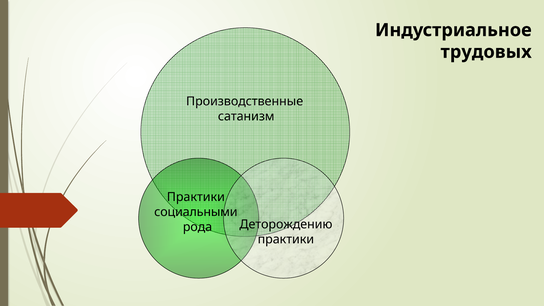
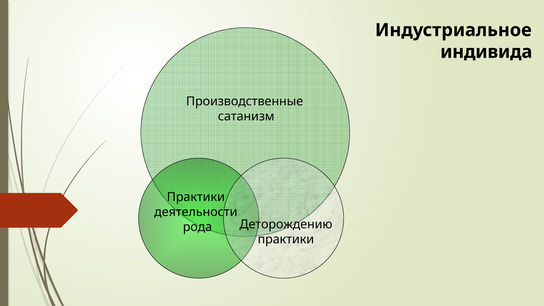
трудовых: трудовых -> индивида
социальными: социальными -> деятельности
